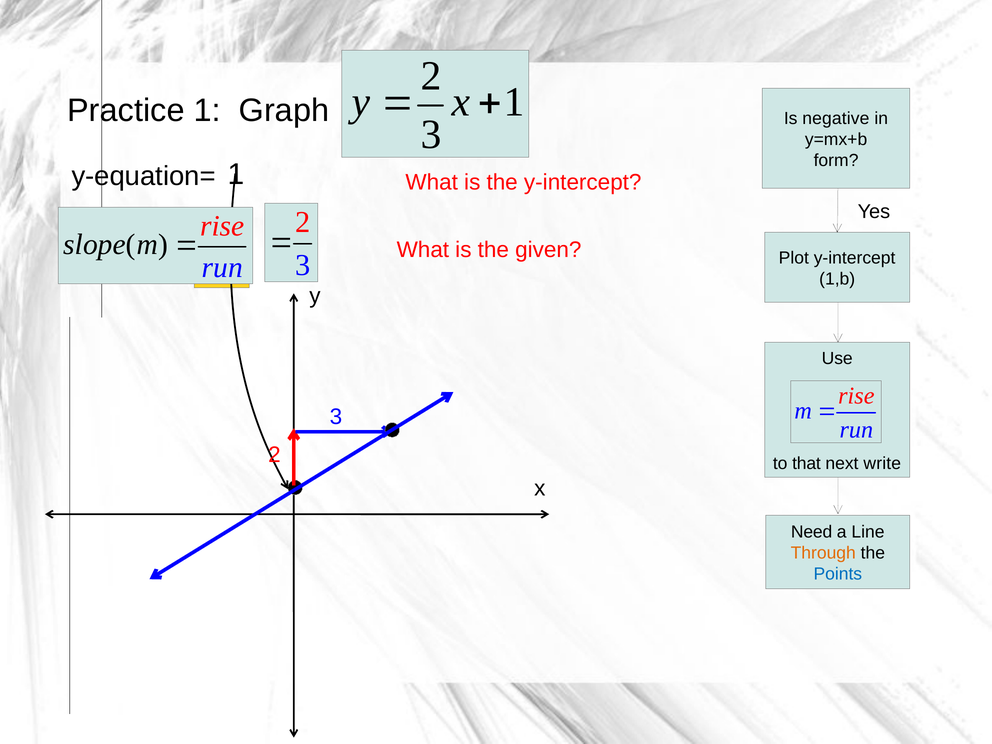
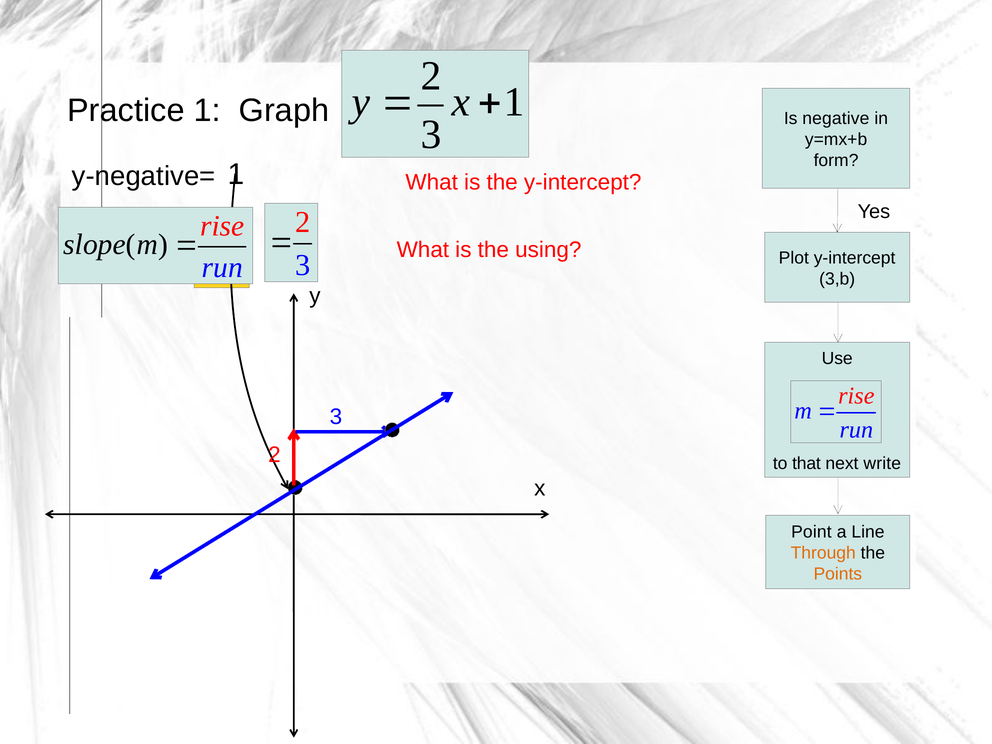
y-equation=: y-equation= -> y-negative=
given: given -> using
1,b: 1,b -> 3,b
Need: Need -> Point
Points colour: blue -> orange
